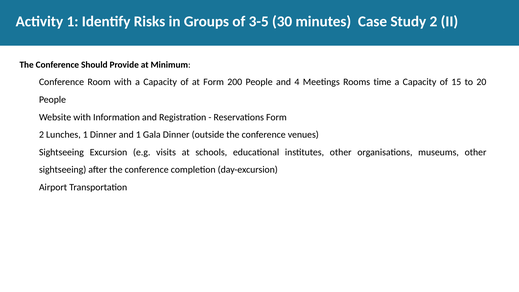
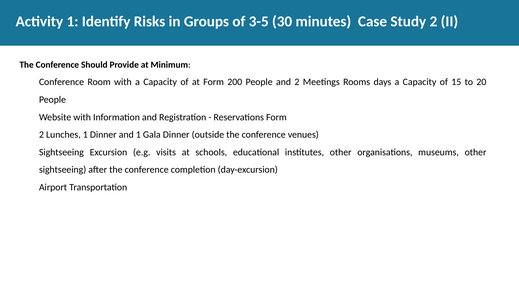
and 4: 4 -> 2
time: time -> days
